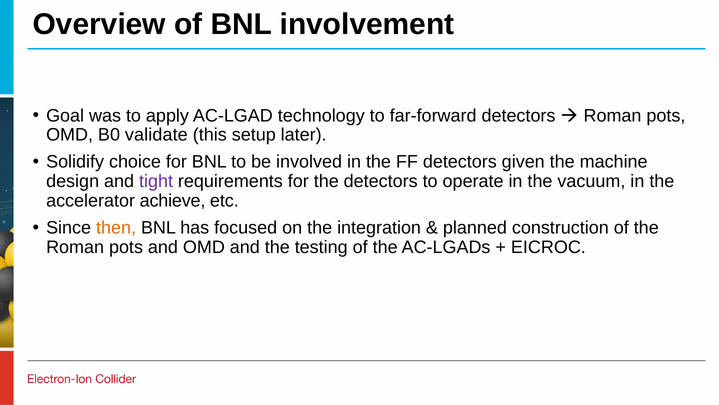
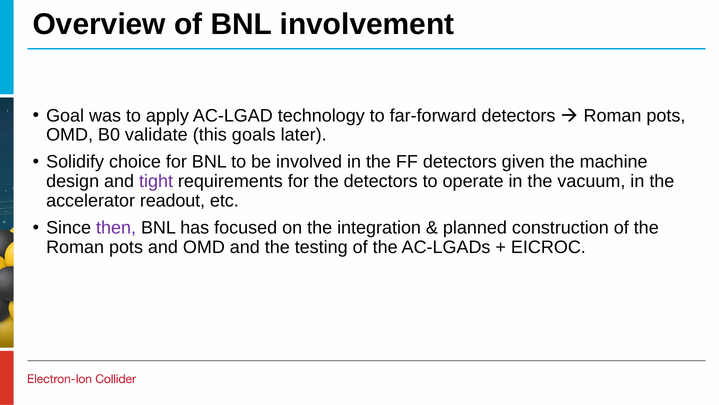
setup: setup -> goals
achieve: achieve -> readout
then colour: orange -> purple
